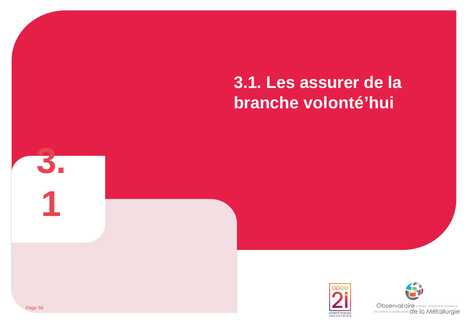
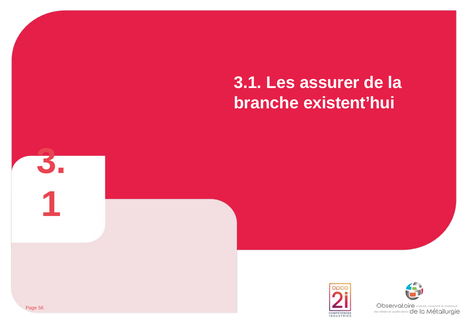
volonté’hui: volonté’hui -> existent’hui
